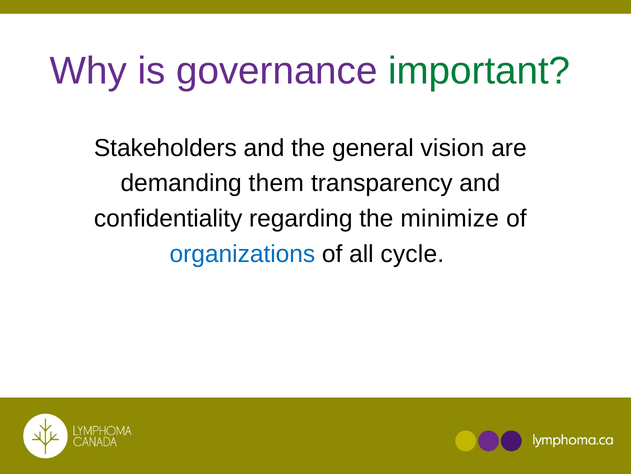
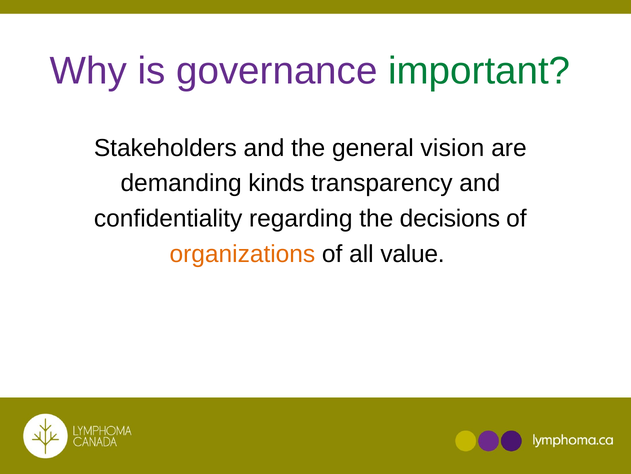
them: them -> kinds
minimize: minimize -> decisions
organizations colour: blue -> orange
cycle: cycle -> value
